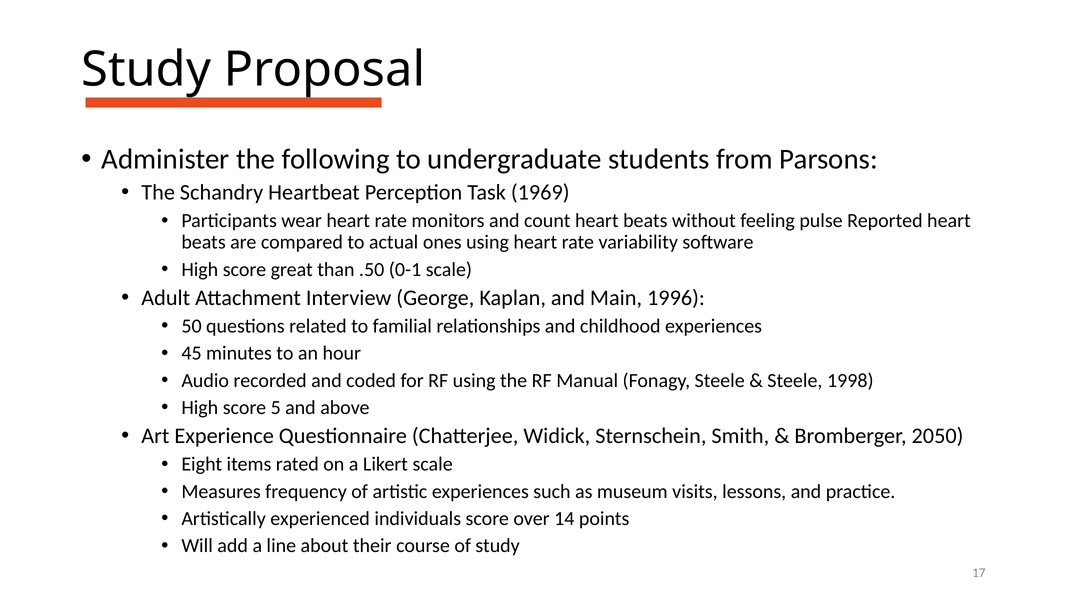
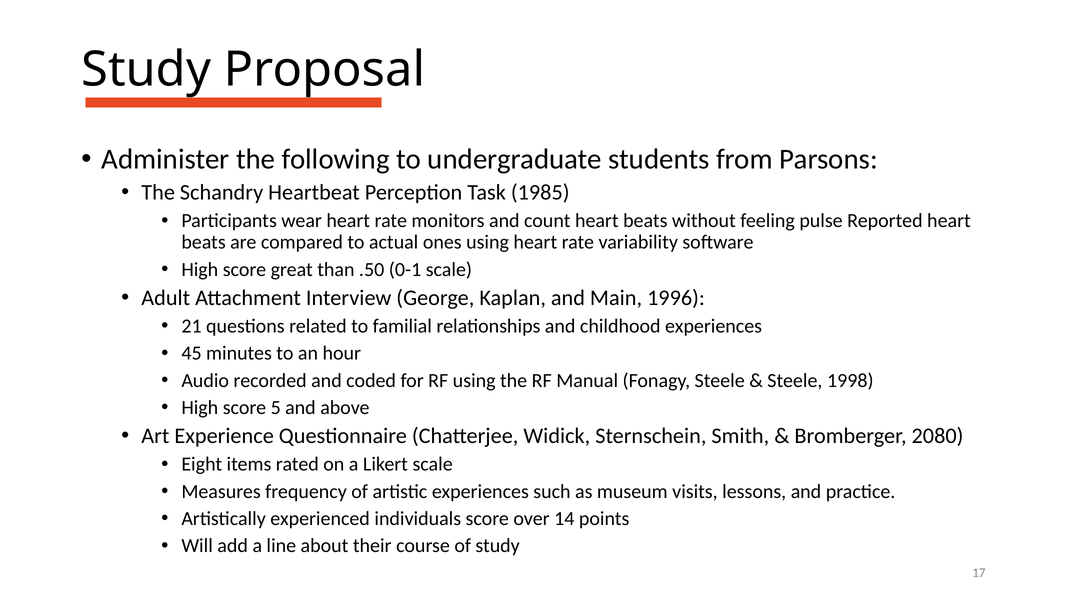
1969: 1969 -> 1985
50: 50 -> 21
2050: 2050 -> 2080
